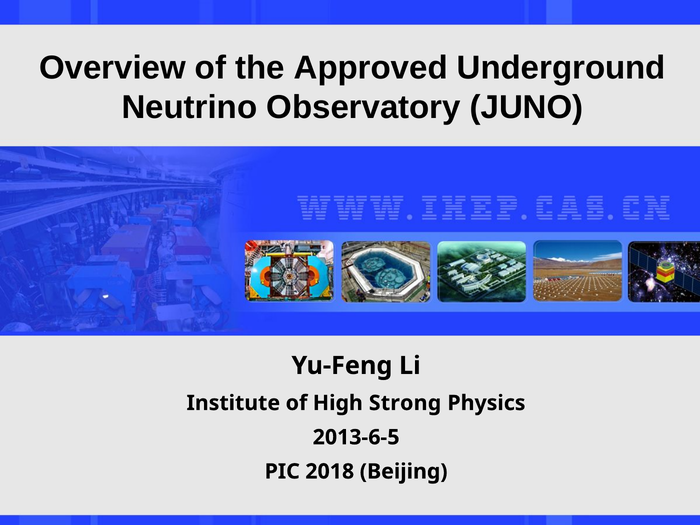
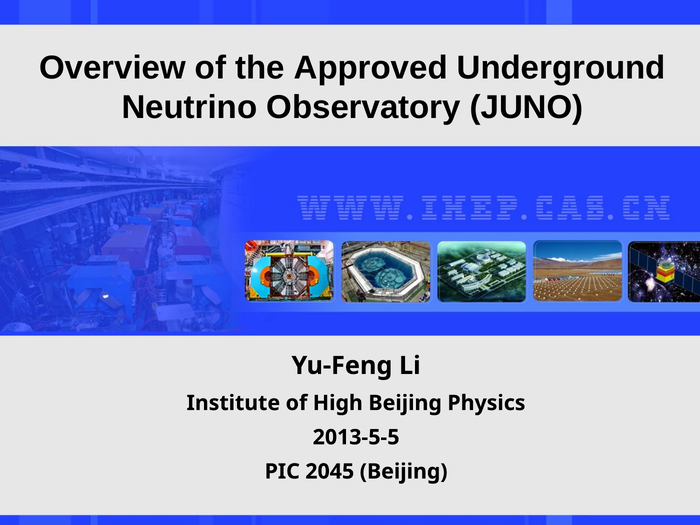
High Strong: Strong -> Beijing
2013-6-5: 2013-6-5 -> 2013-5-5
2018: 2018 -> 2045
